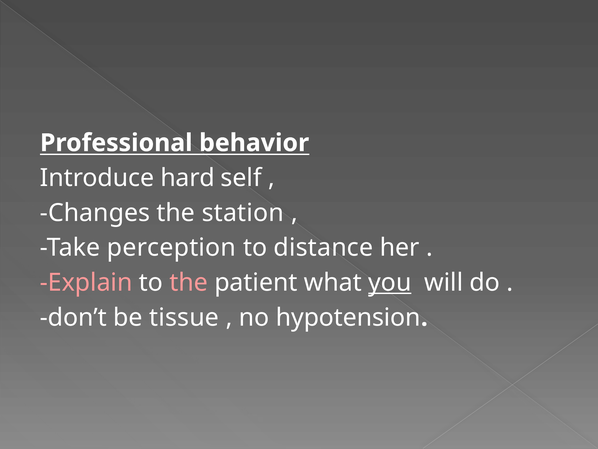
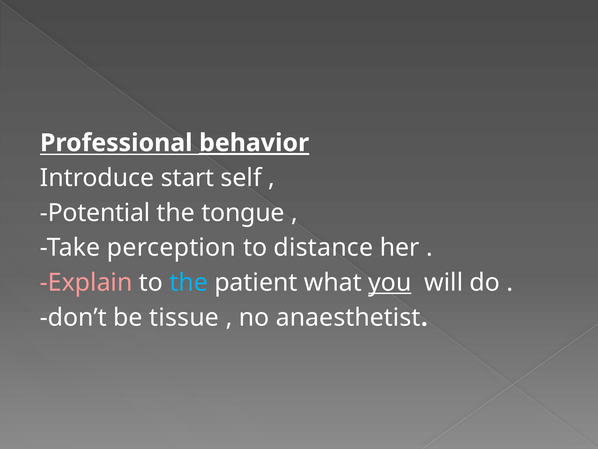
behavior underline: none -> present
hard: hard -> start
Changes: Changes -> Potential
station: station -> tongue
the at (189, 282) colour: pink -> light blue
hypotension: hypotension -> anaesthetist
